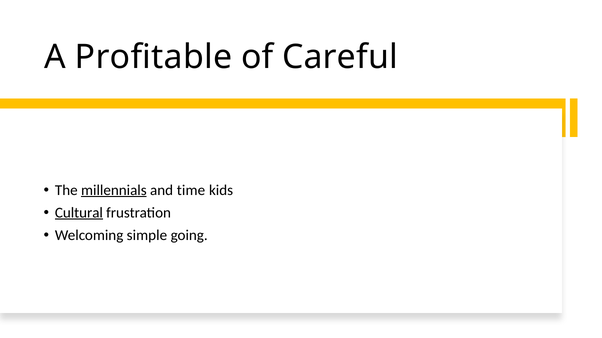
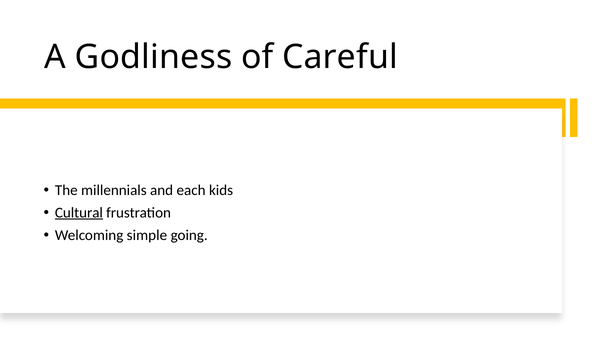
Profitable: Profitable -> Godliness
millennials underline: present -> none
time: time -> each
